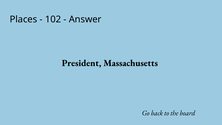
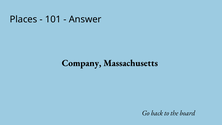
102: 102 -> 101
President: President -> Company
